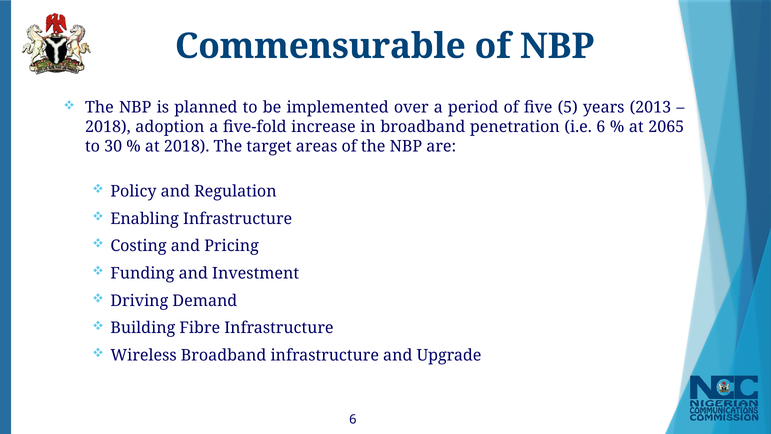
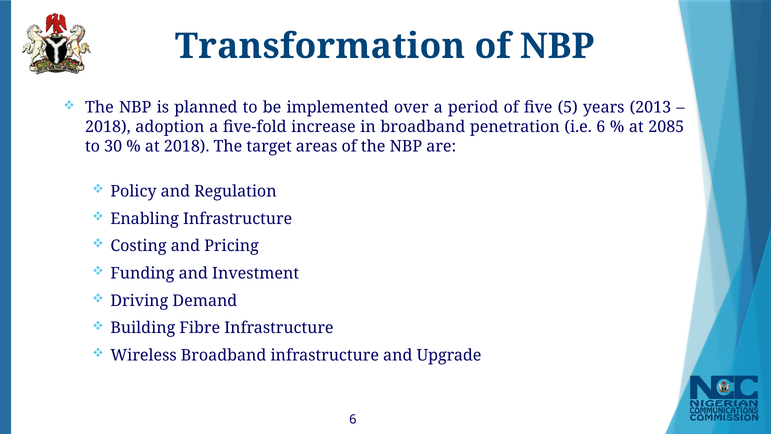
Commensurable: Commensurable -> Transformation
2065: 2065 -> 2085
